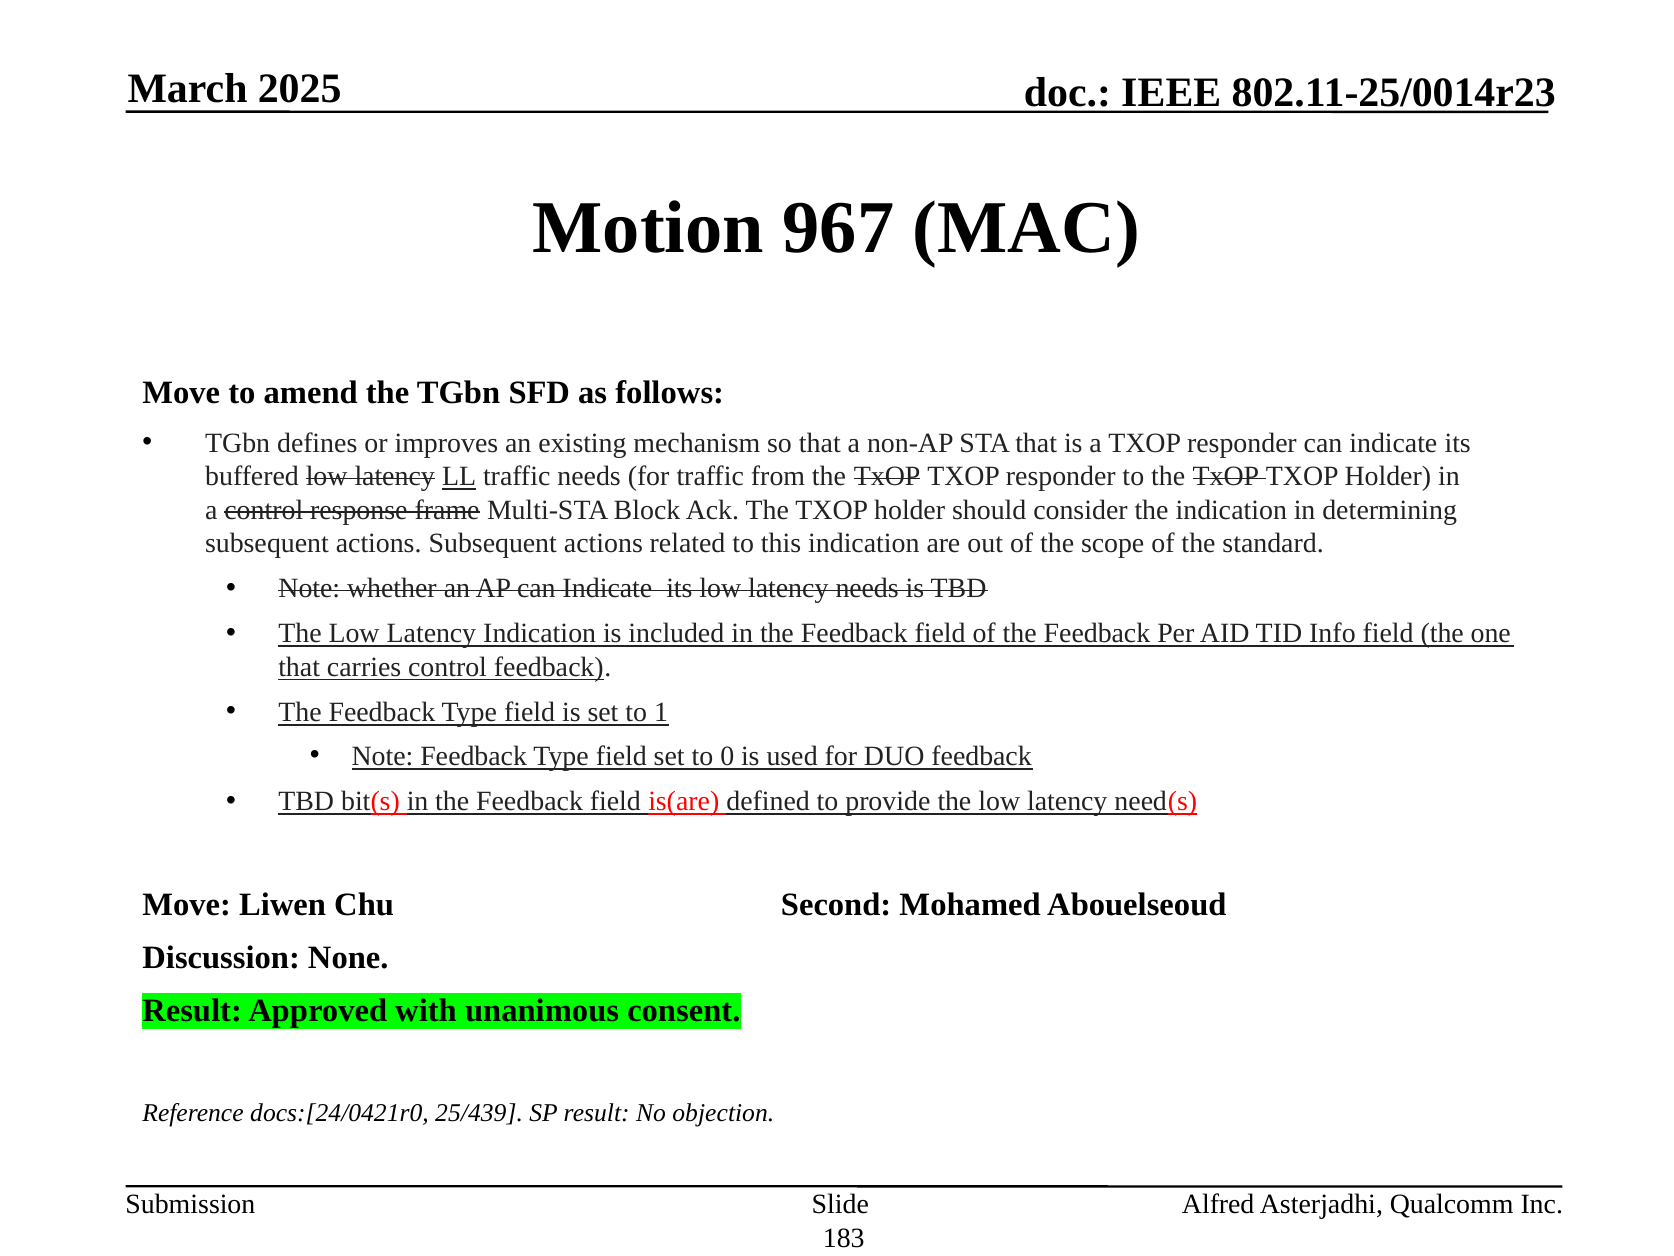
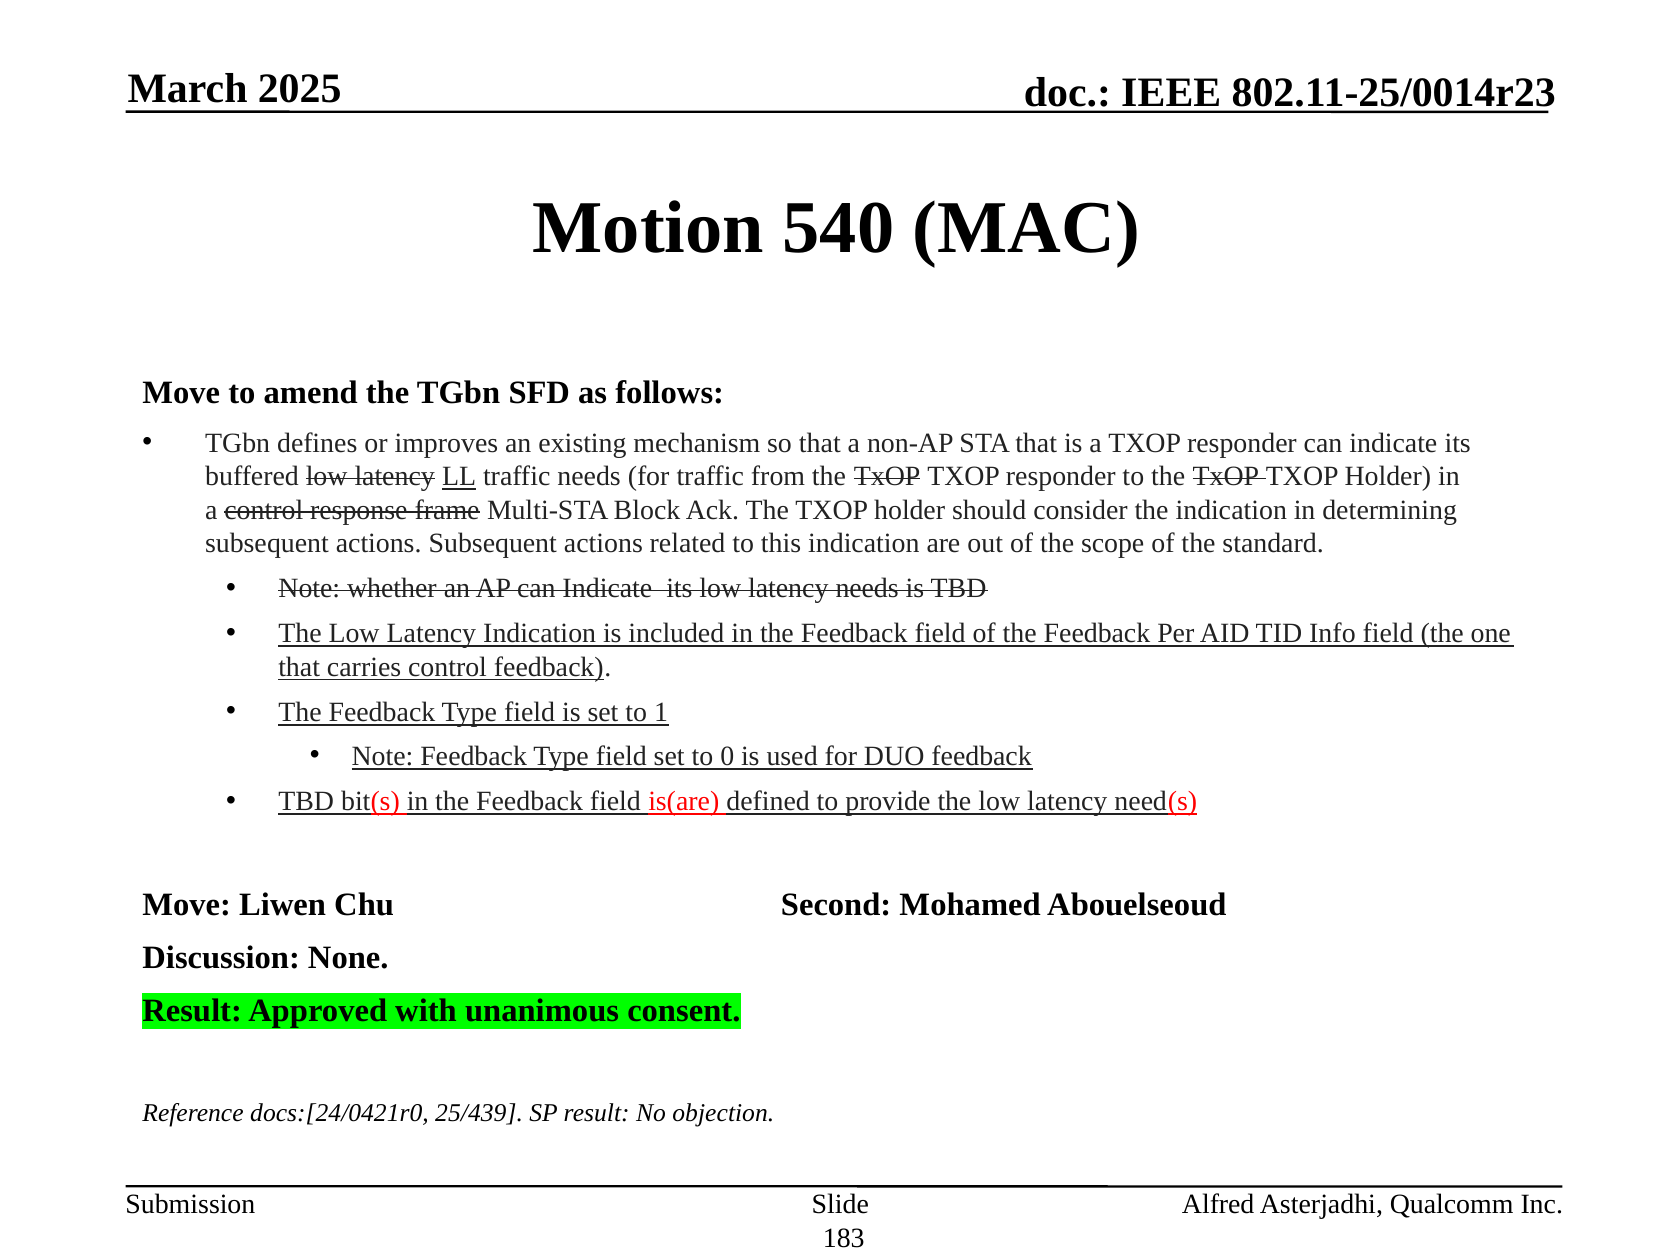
967: 967 -> 540
